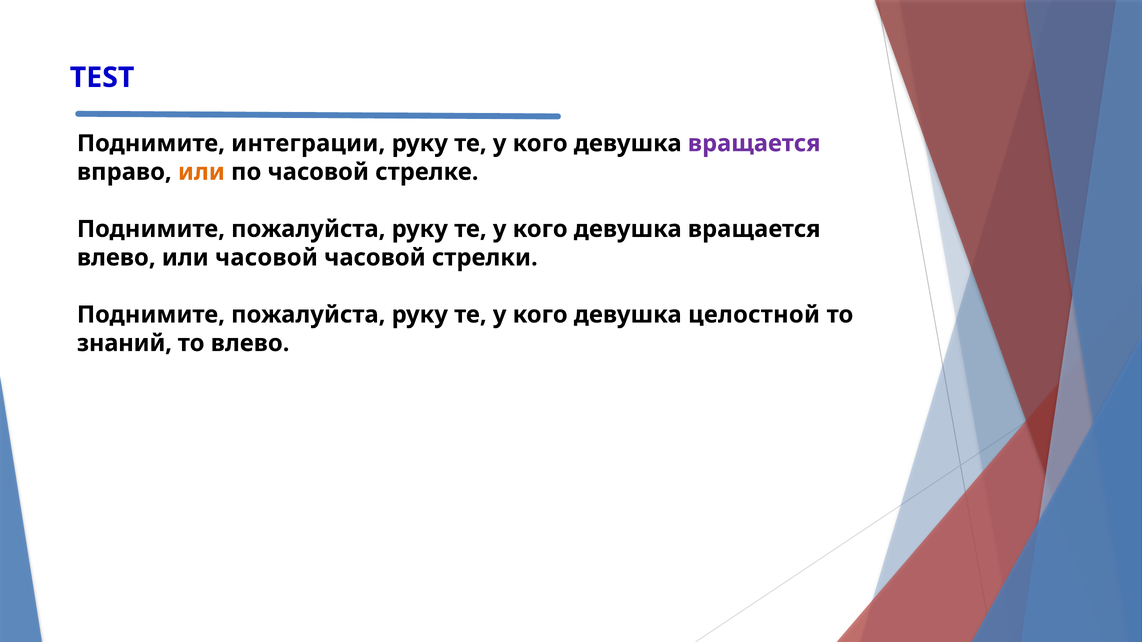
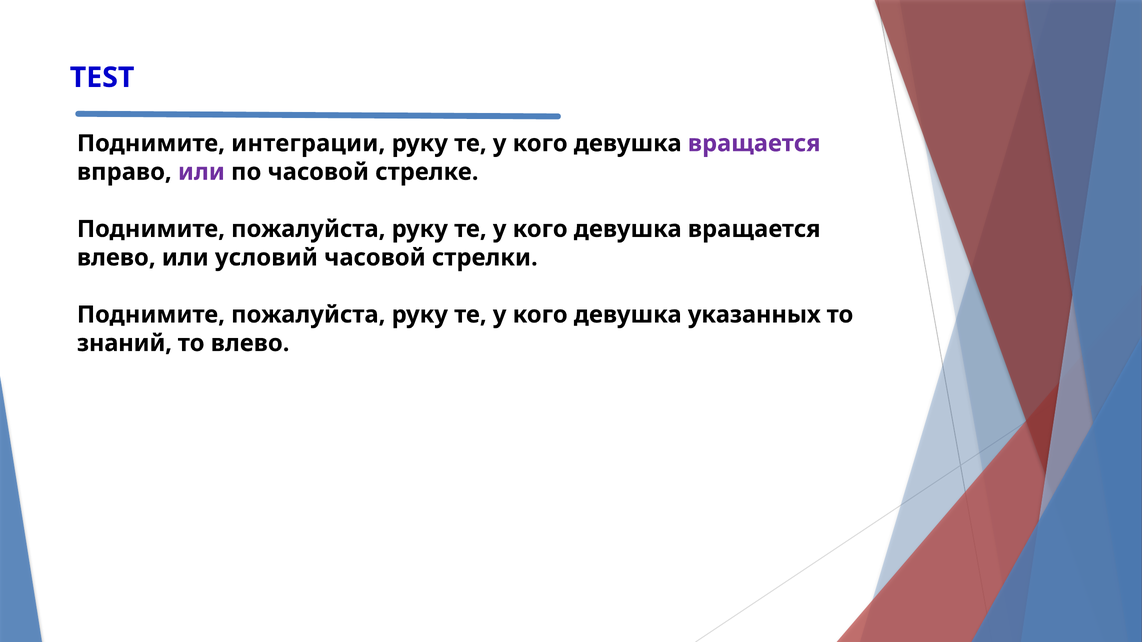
или at (201, 172) colour: orange -> purple
или часовой: часовой -> условий
целостной: целостной -> указанных
